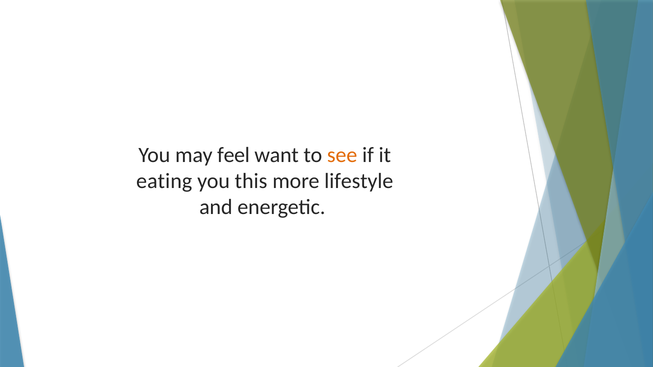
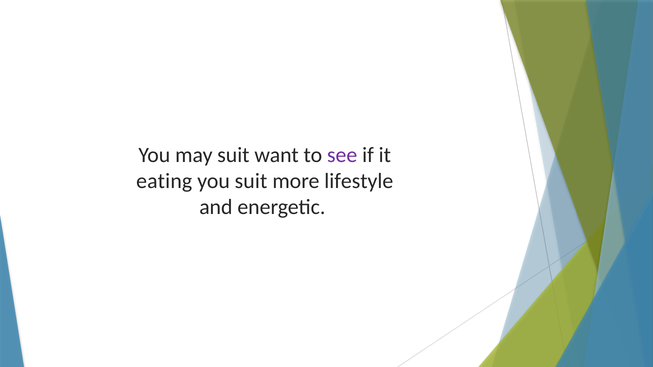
may feel: feel -> suit
see colour: orange -> purple
you this: this -> suit
